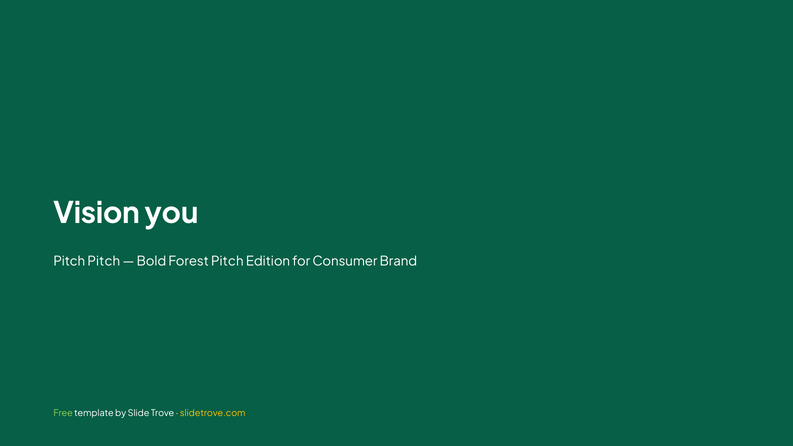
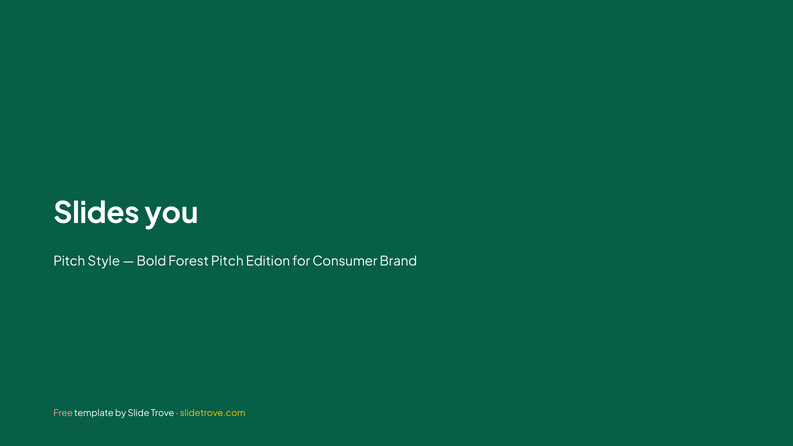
Vision: Vision -> Slides
Pitch Pitch: Pitch -> Style
Free colour: light green -> pink
